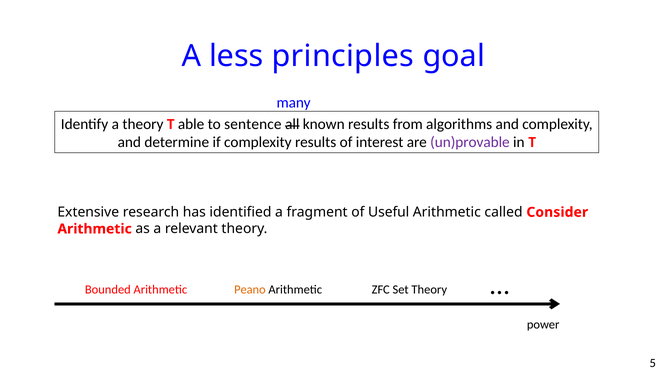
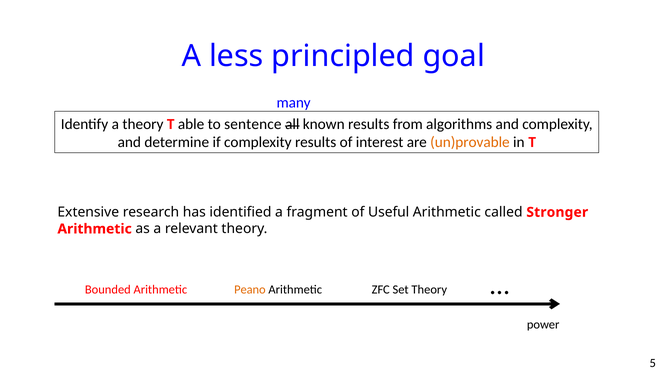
principles: principles -> principled
un)provable colour: purple -> orange
Consider: Consider -> Stronger
